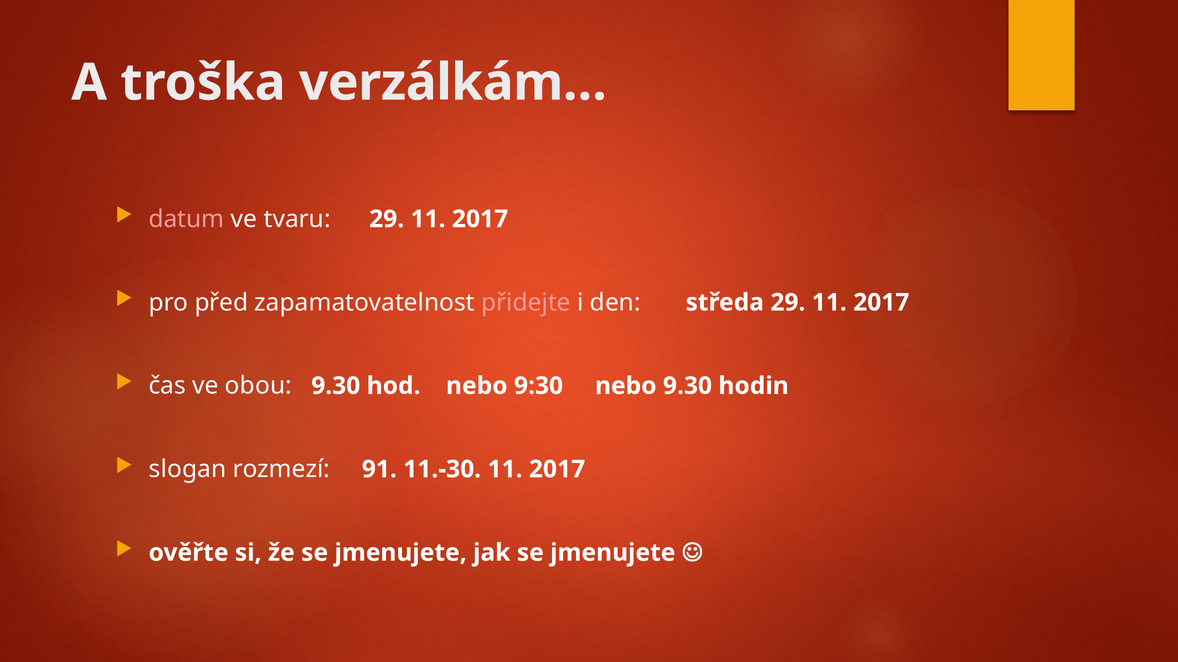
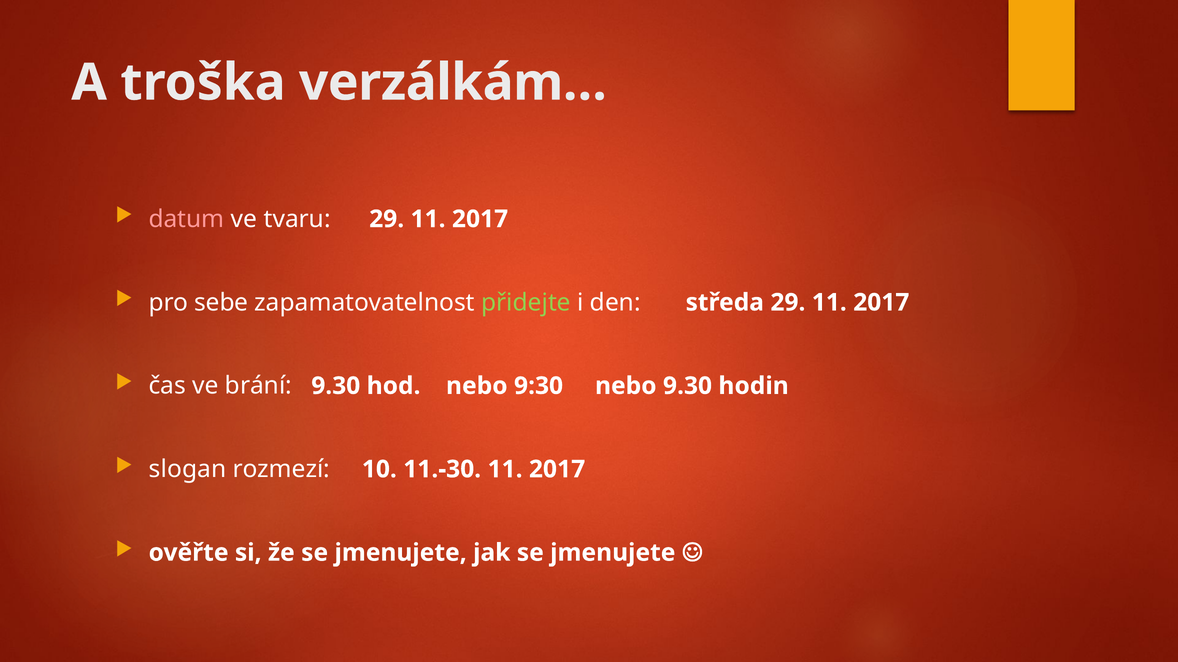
před: před -> sebe
přidejte colour: pink -> light green
obou: obou -> brání
91: 91 -> 10
